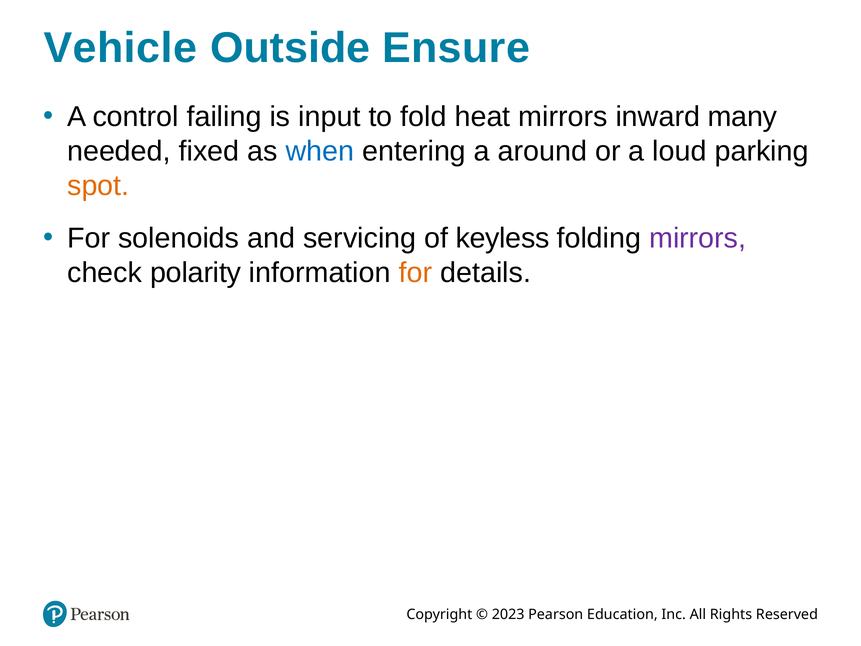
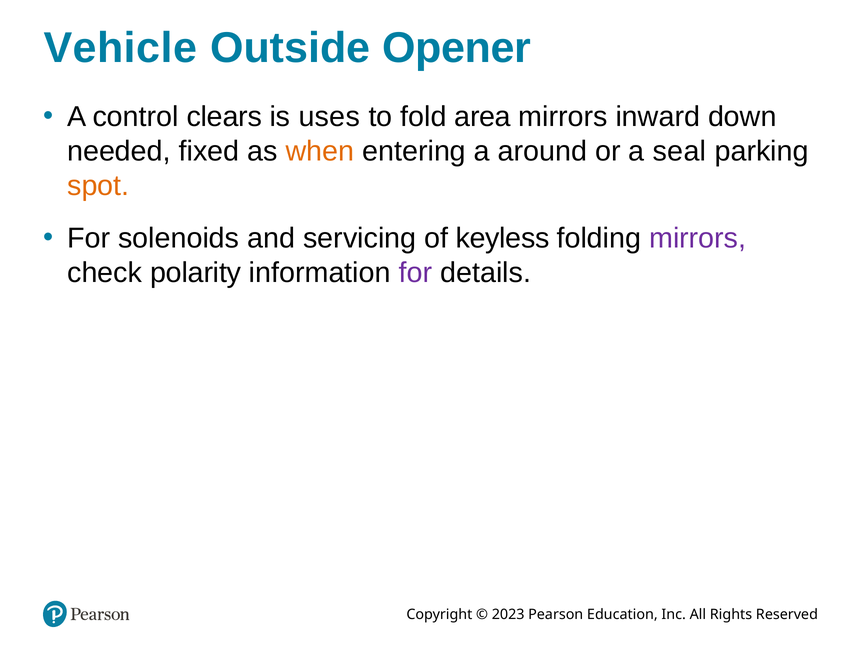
Ensure: Ensure -> Opener
failing: failing -> clears
input: input -> uses
heat: heat -> area
many: many -> down
when colour: blue -> orange
loud: loud -> seal
for at (415, 273) colour: orange -> purple
